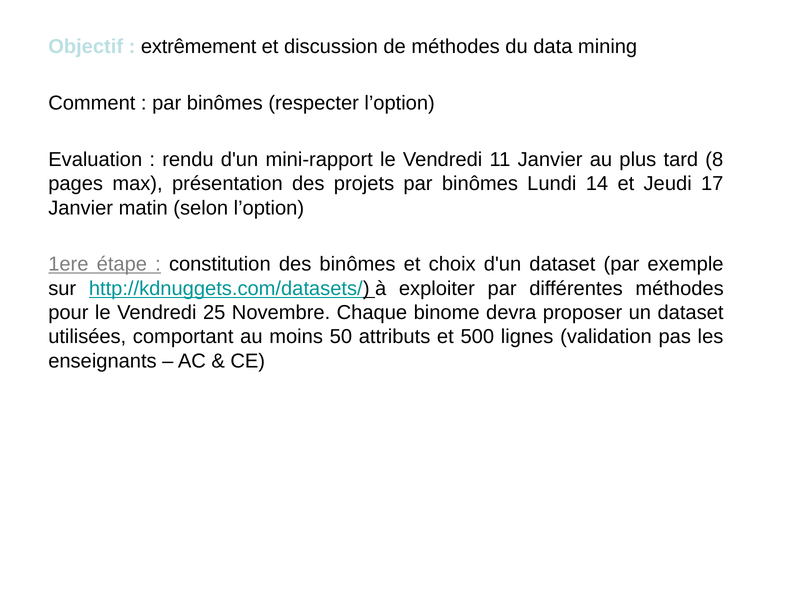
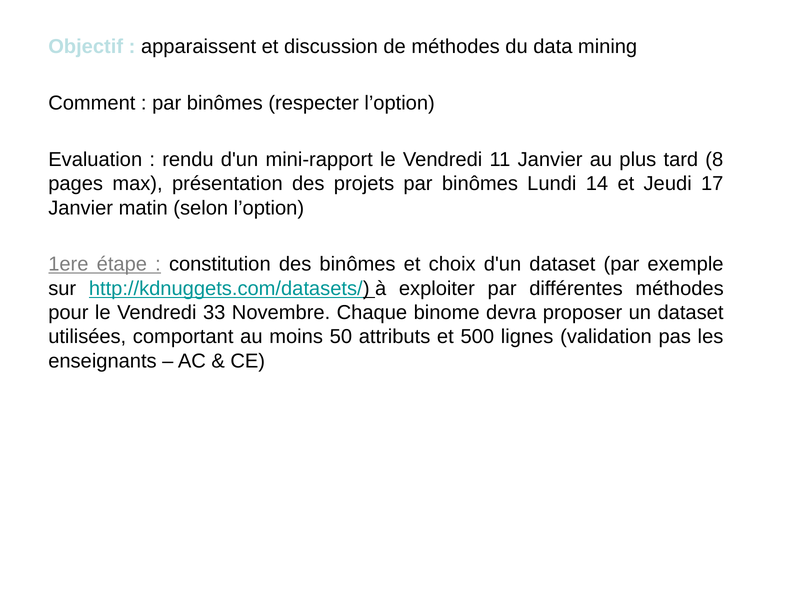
extrêmement: extrêmement -> apparaissent
25: 25 -> 33
